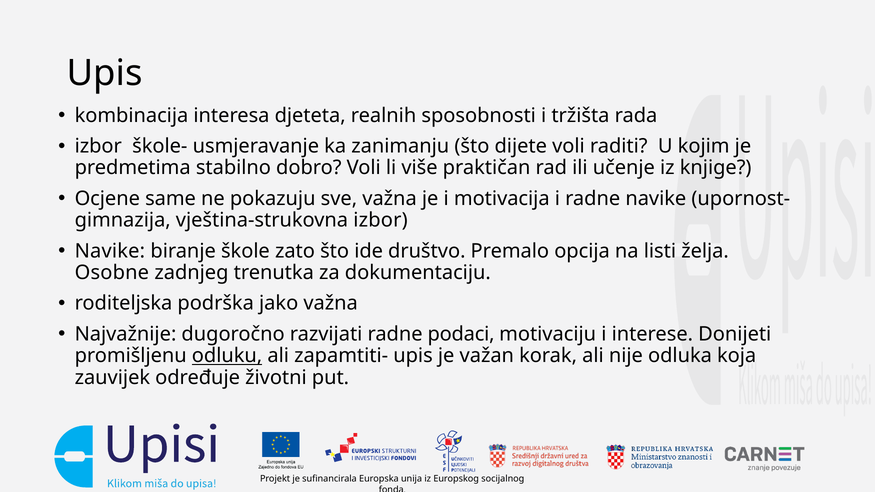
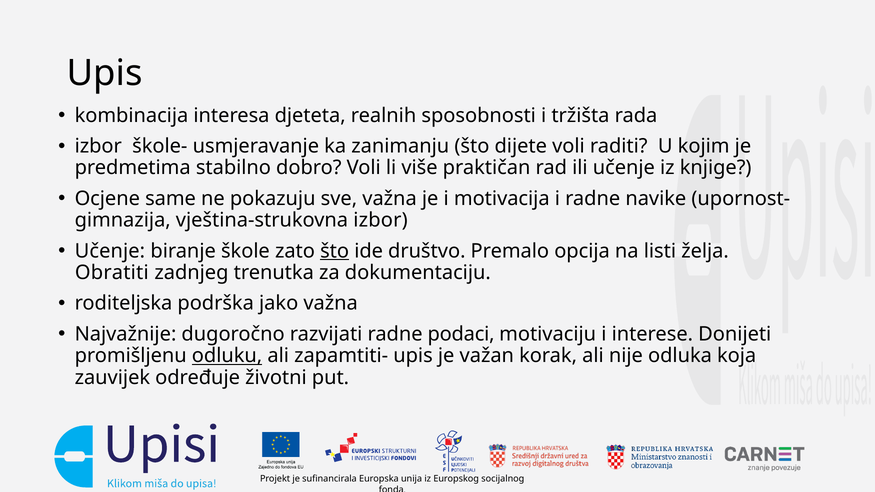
Navike at (110, 251): Navike -> Učenje
što at (335, 251) underline: none -> present
Osobne: Osobne -> Obratiti
